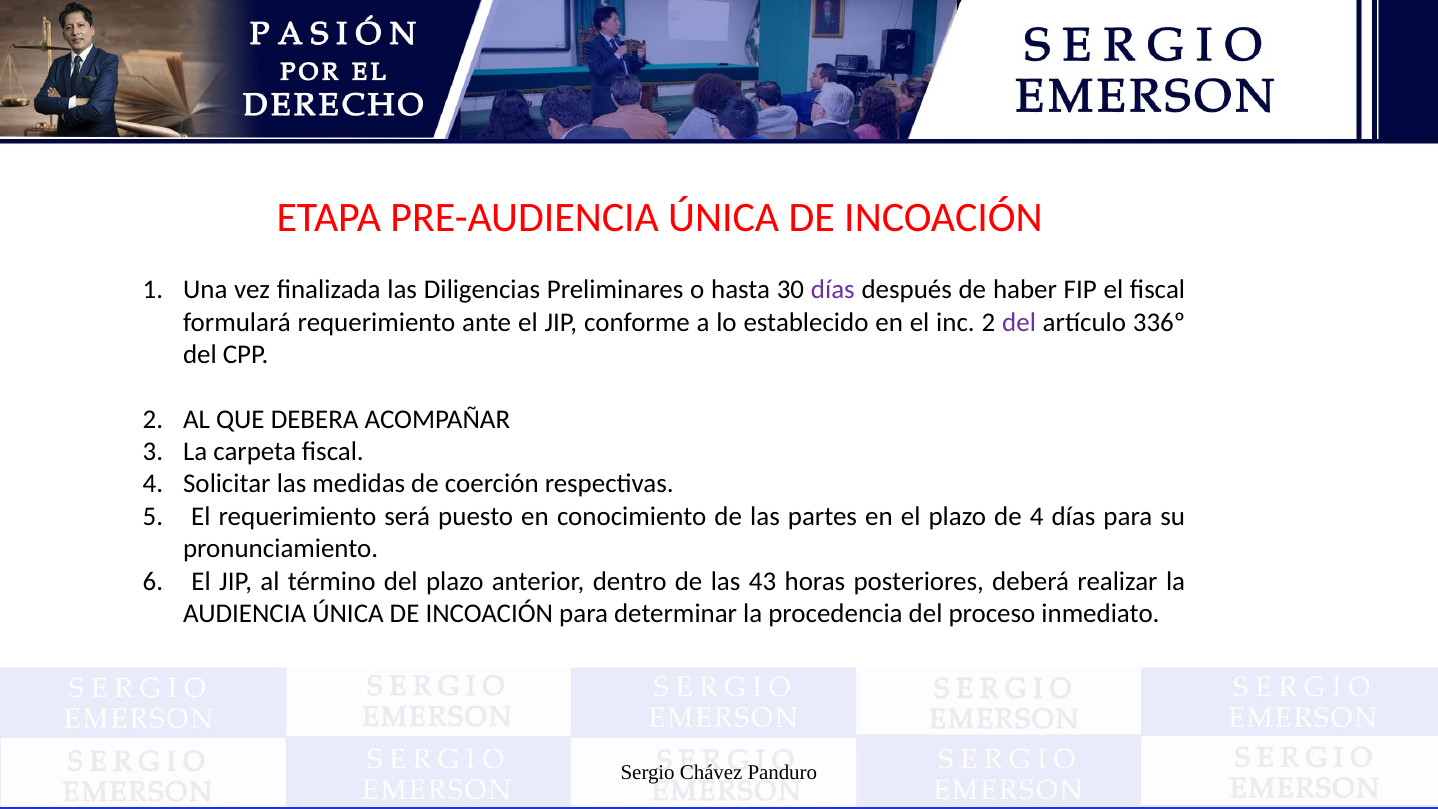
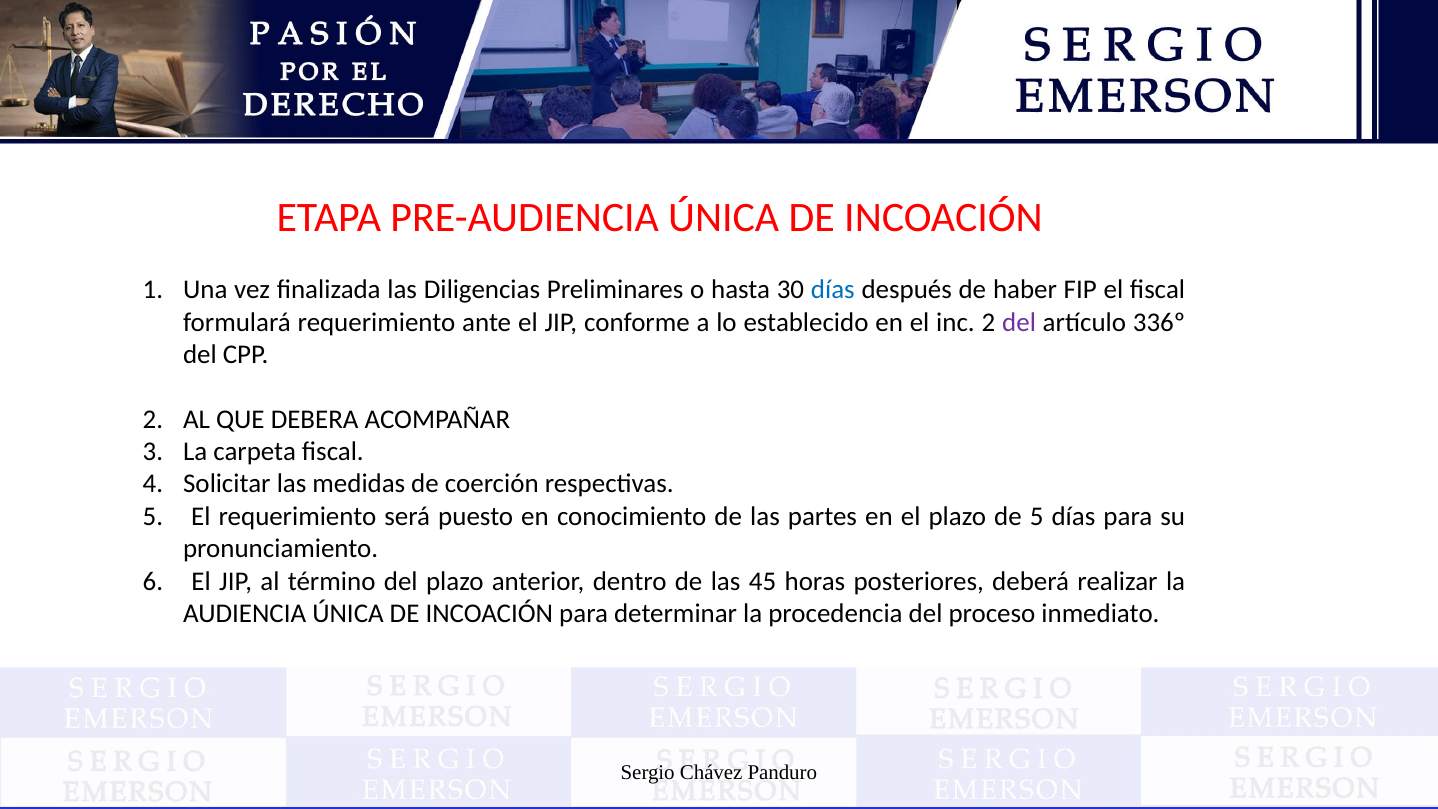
días at (833, 290) colour: purple -> blue
de 4: 4 -> 5
43: 43 -> 45
